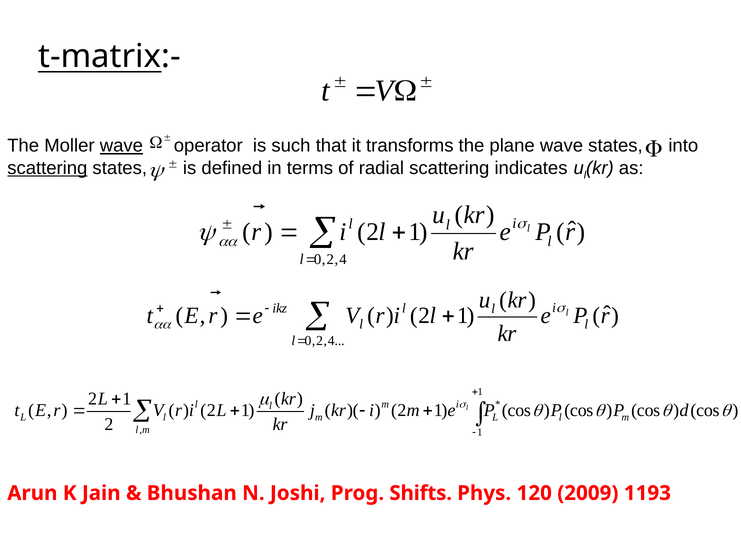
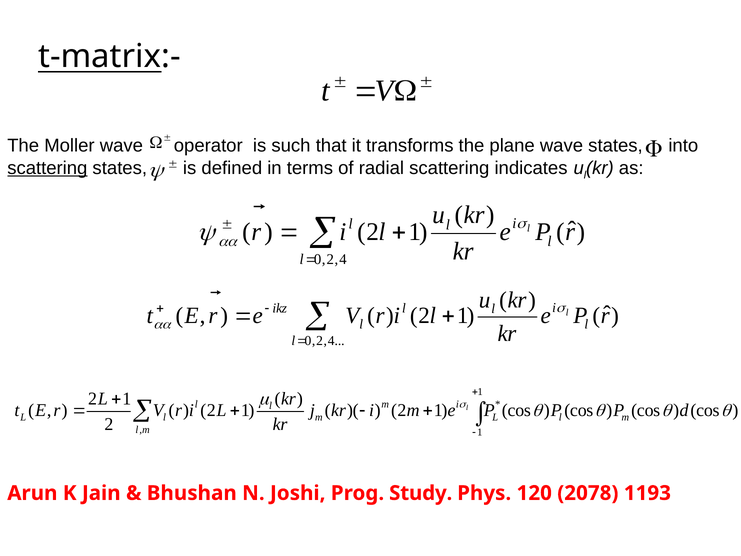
wave at (121, 146) underline: present -> none
Shifts: Shifts -> Study
2009: 2009 -> 2078
